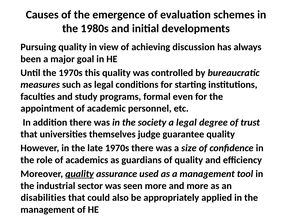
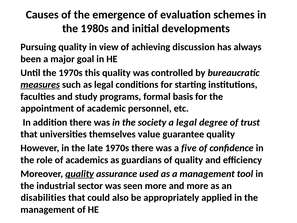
measures underline: none -> present
even: even -> basis
judge: judge -> value
size: size -> five
